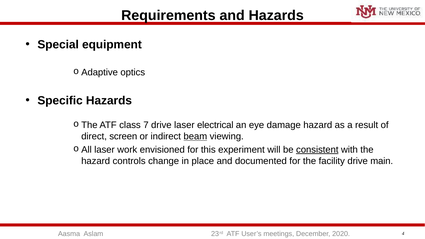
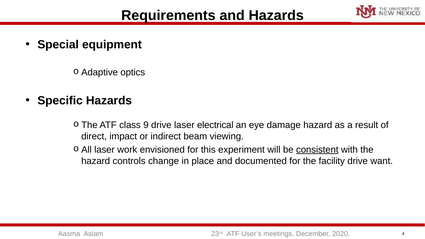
7: 7 -> 9
screen: screen -> impact
beam underline: present -> none
main: main -> want
